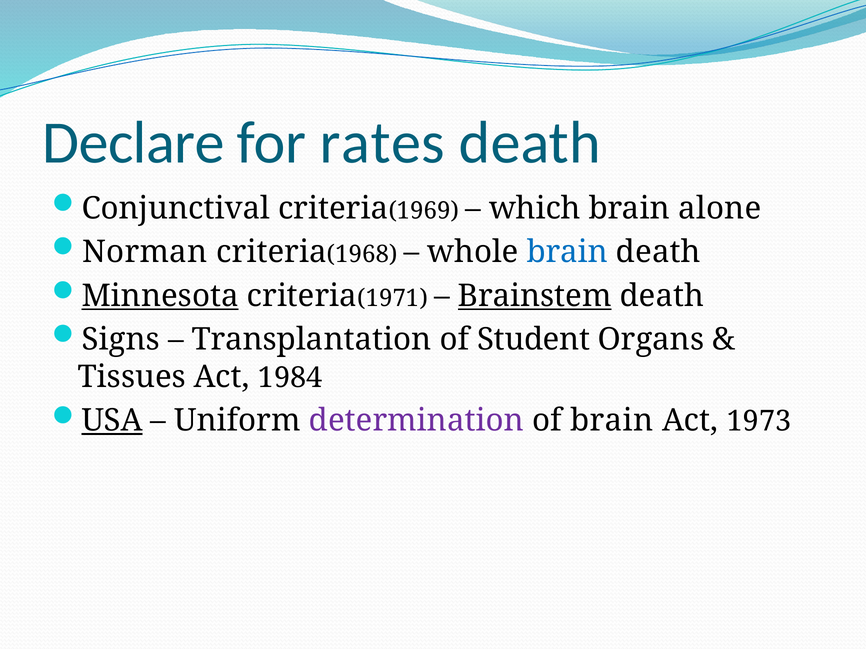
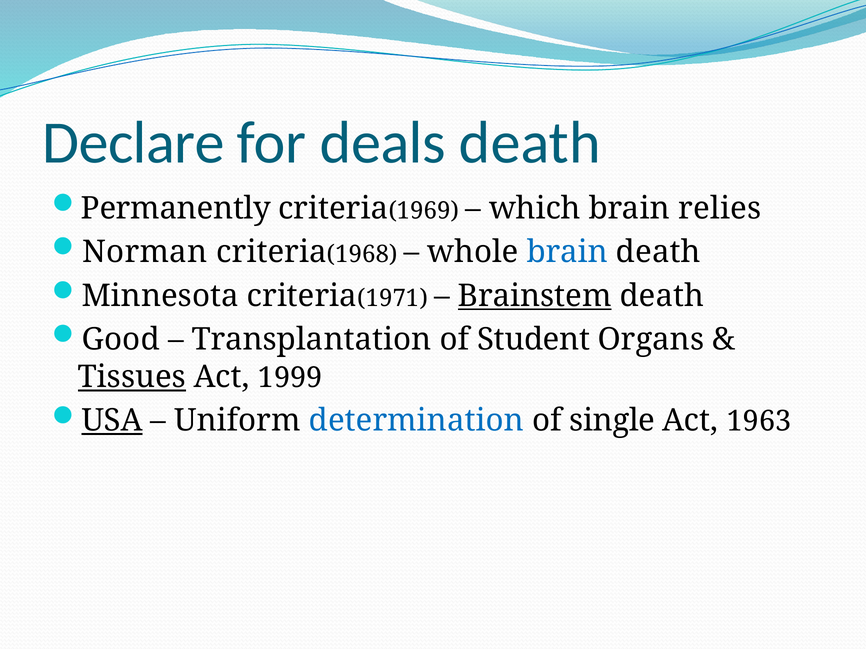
rates: rates -> deals
Conjunctival: Conjunctival -> Permanently
alone: alone -> relies
Minnesota underline: present -> none
Signs: Signs -> Good
Tissues underline: none -> present
1984: 1984 -> 1999
determination colour: purple -> blue
of brain: brain -> single
1973: 1973 -> 1963
